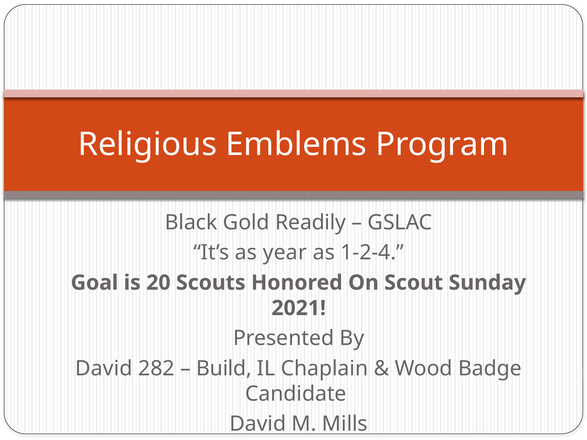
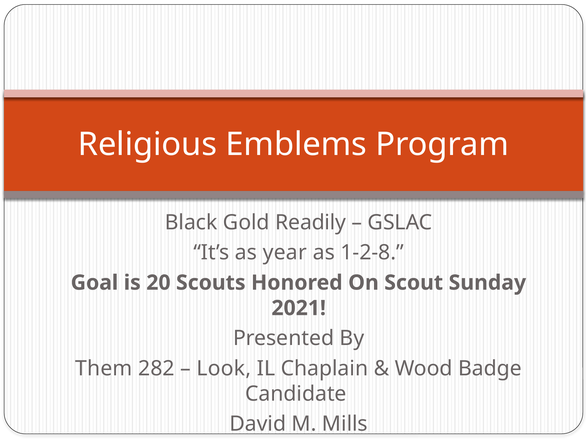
1-2-4: 1-2-4 -> 1-2-8
David at (104, 369): David -> Them
Build: Build -> Look
